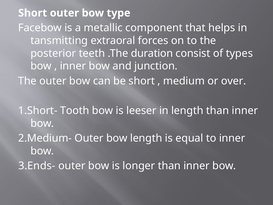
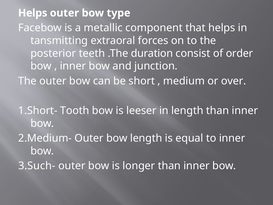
Short at (33, 13): Short -> Helps
types: types -> order
3.Ends-: 3.Ends- -> 3.Such-
